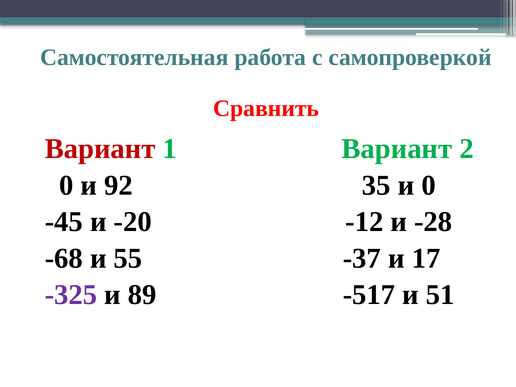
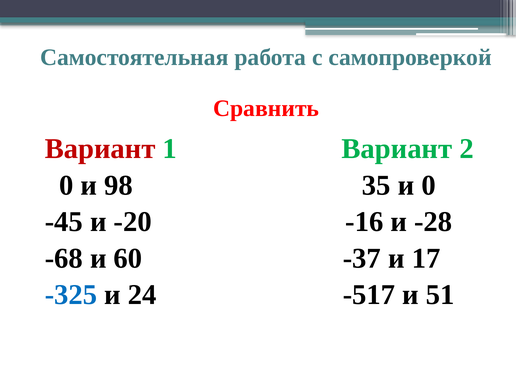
92: 92 -> 98
-12: -12 -> -16
55: 55 -> 60
-325 colour: purple -> blue
89: 89 -> 24
